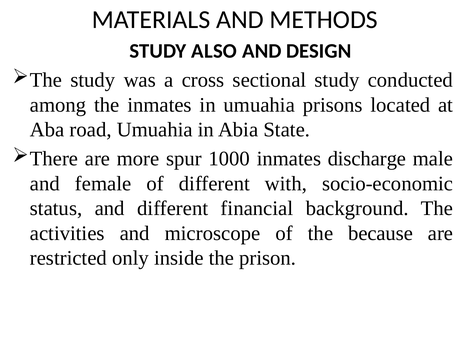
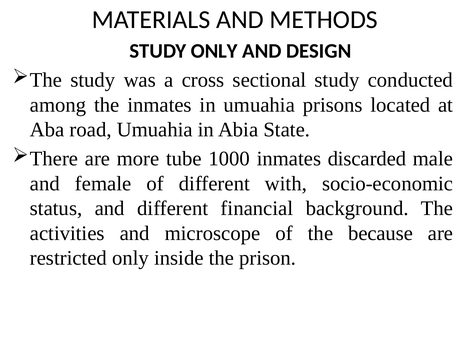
STUDY ALSO: ALSO -> ONLY
spur: spur -> tube
discharge: discharge -> discarded
